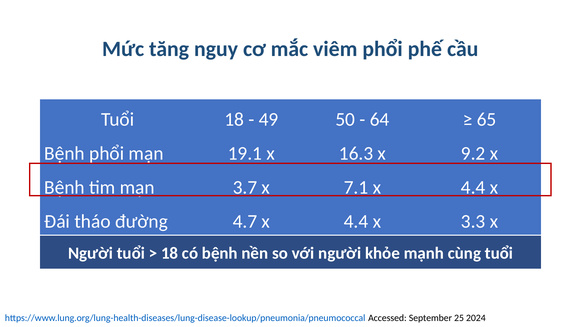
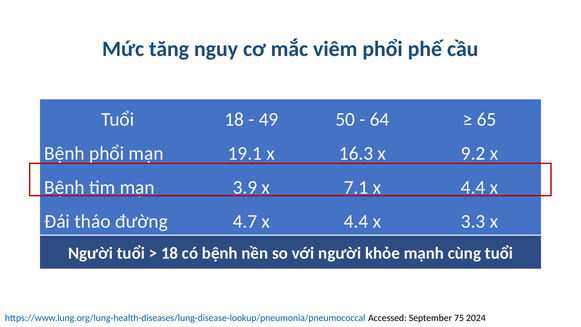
3.7: 3.7 -> 3.9
25: 25 -> 75
